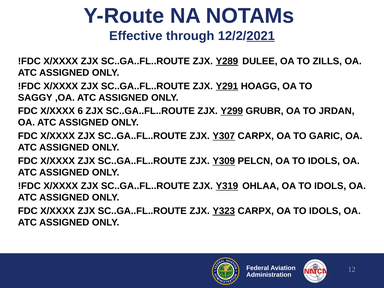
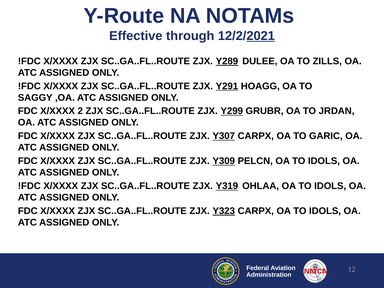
6: 6 -> 2
